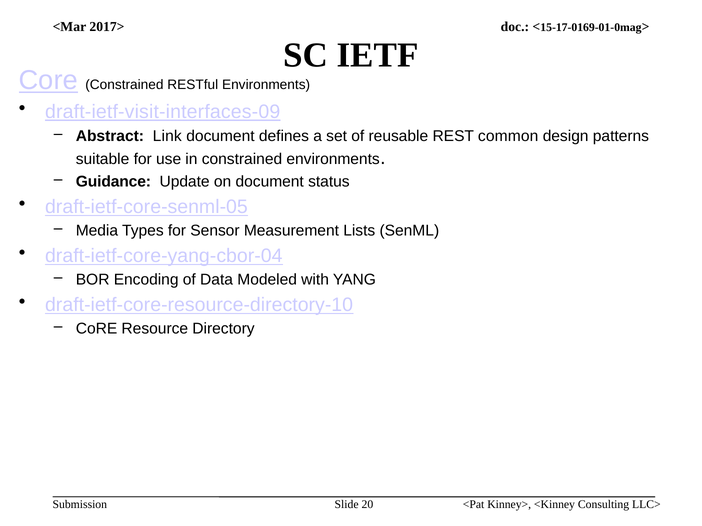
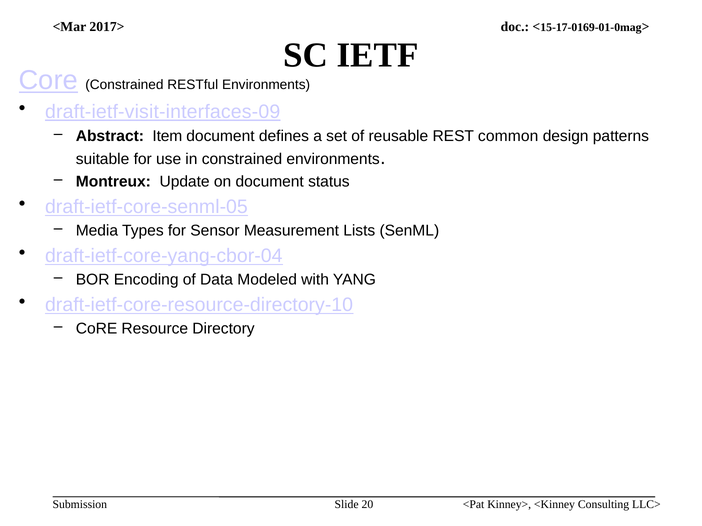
Link: Link -> Item
Guidance: Guidance -> Montreux
